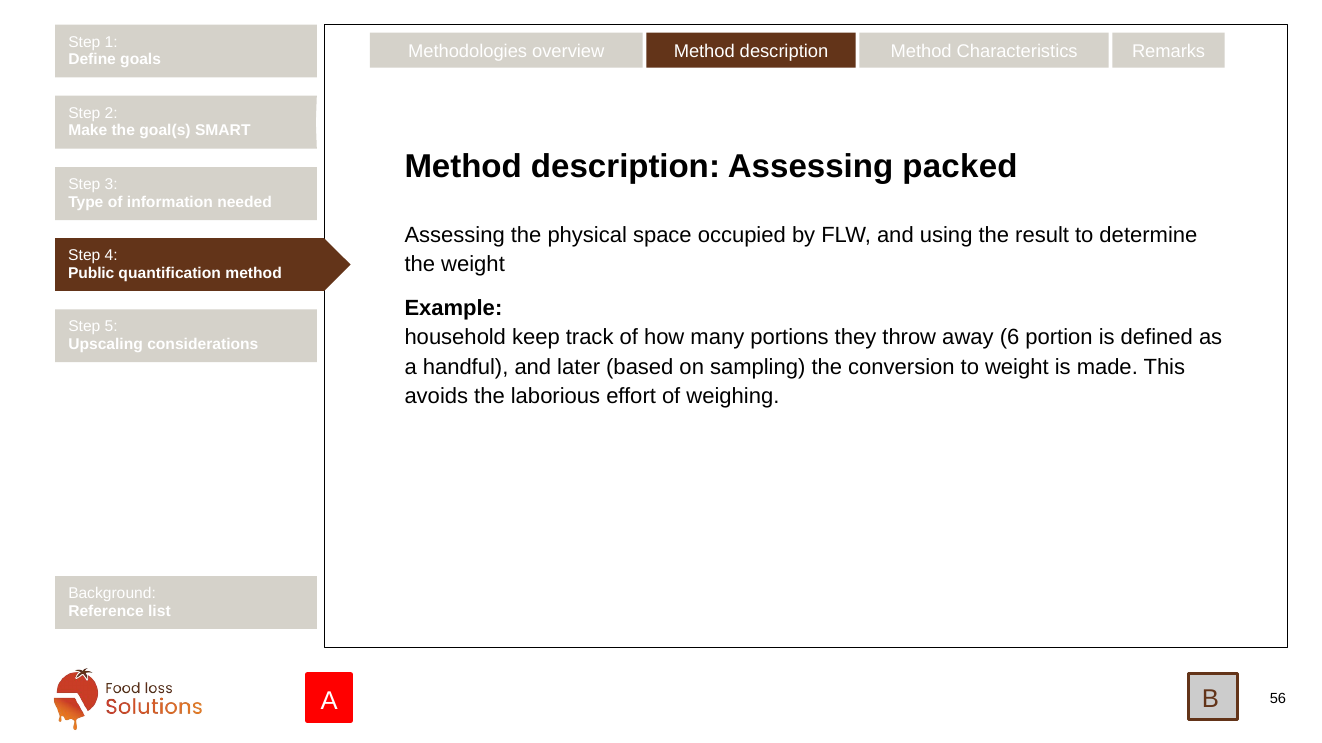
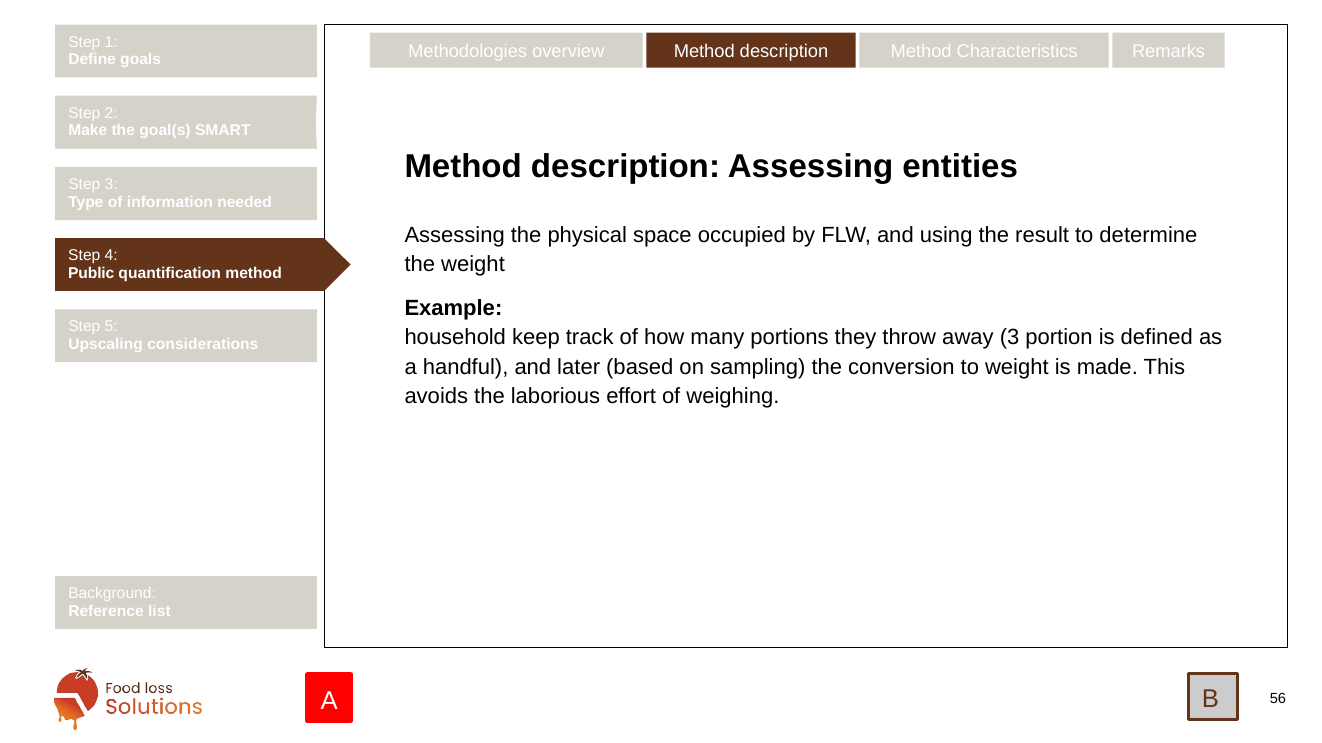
packed: packed -> entities
away 6: 6 -> 3
